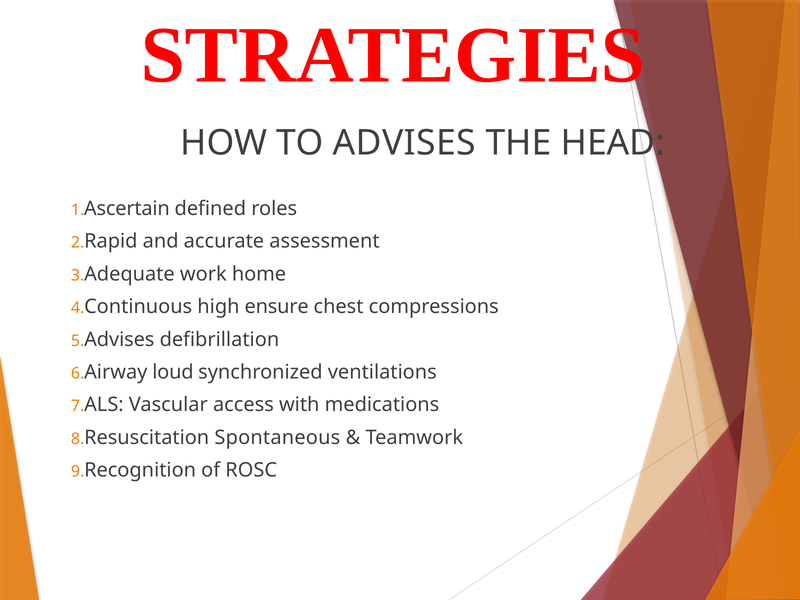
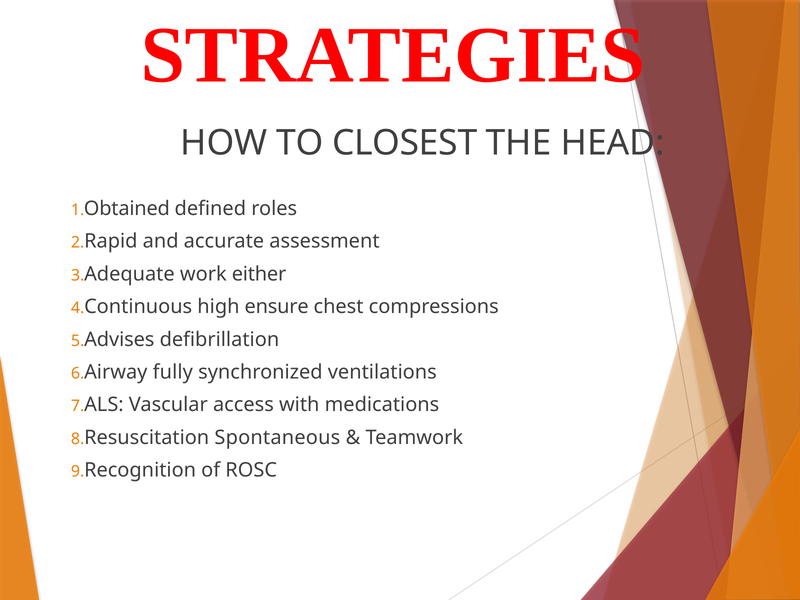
TO ADVISES: ADVISES -> CLOSEST
Ascertain: Ascertain -> Obtained
home: home -> either
loud: loud -> fully
